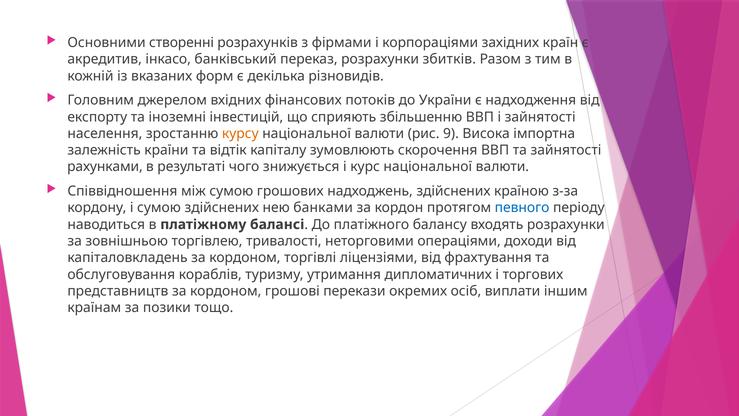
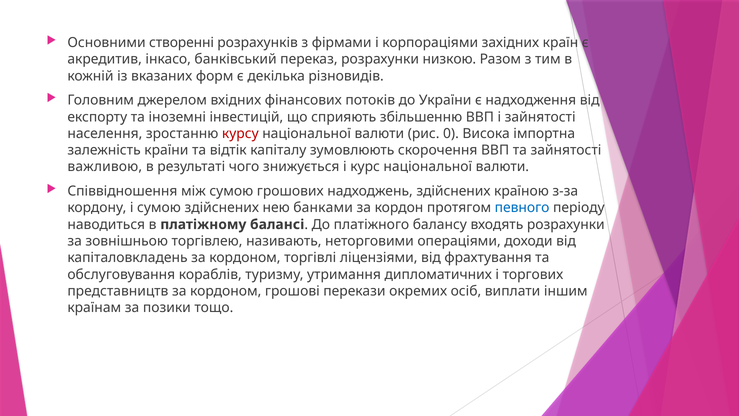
збитків: збитків -> низкою
курсу colour: orange -> red
9: 9 -> 0
рахунками: рахунками -> важливою
тривалості: тривалості -> називають
